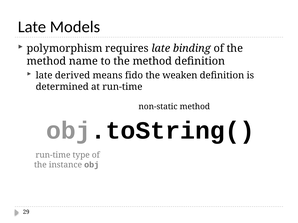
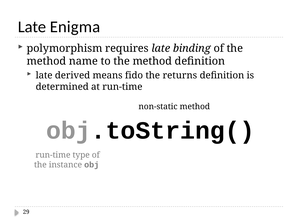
Models: Models -> Enigma
weaken: weaken -> returns
